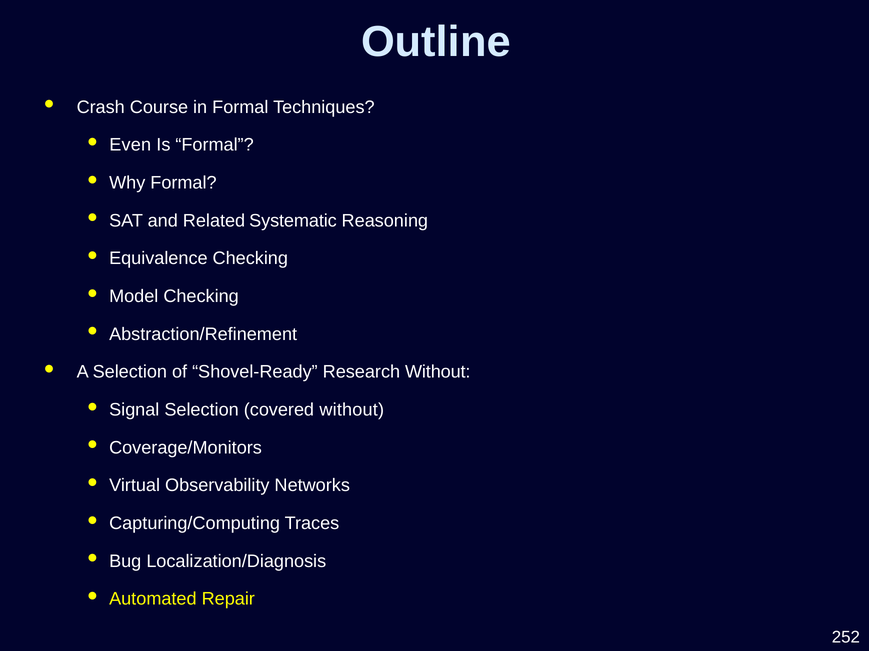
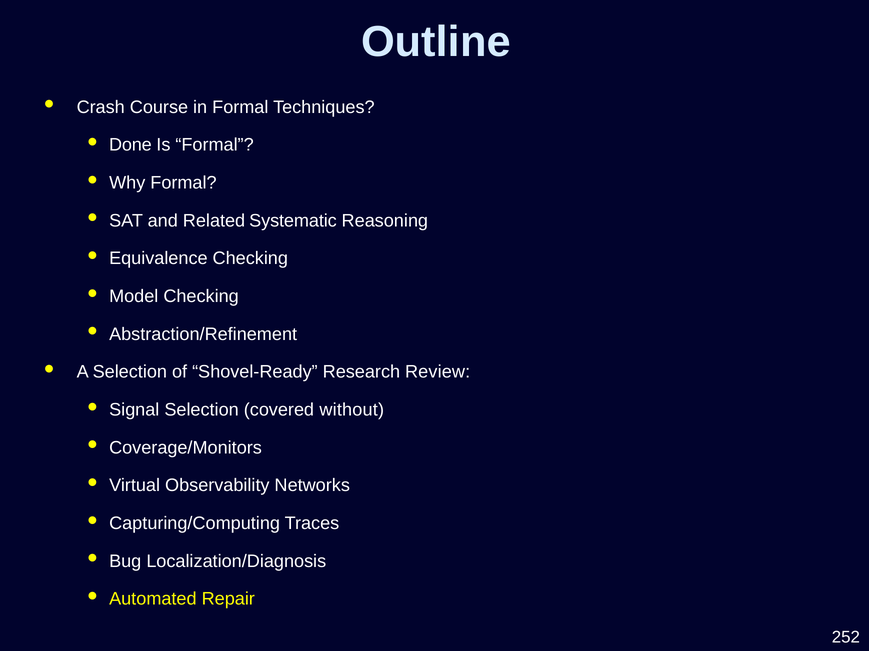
Even: Even -> Done
Research Without: Without -> Review
